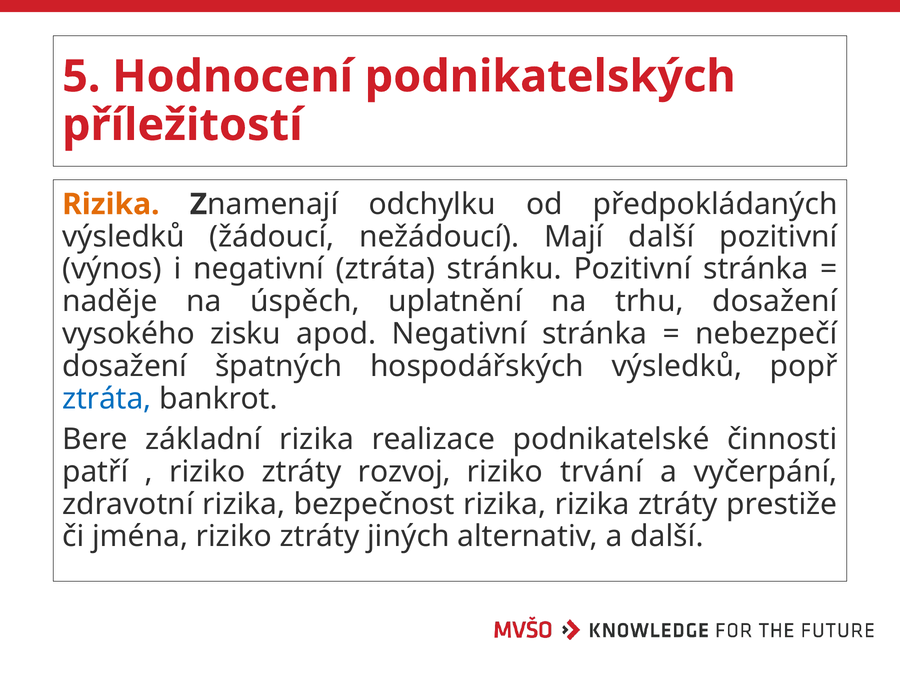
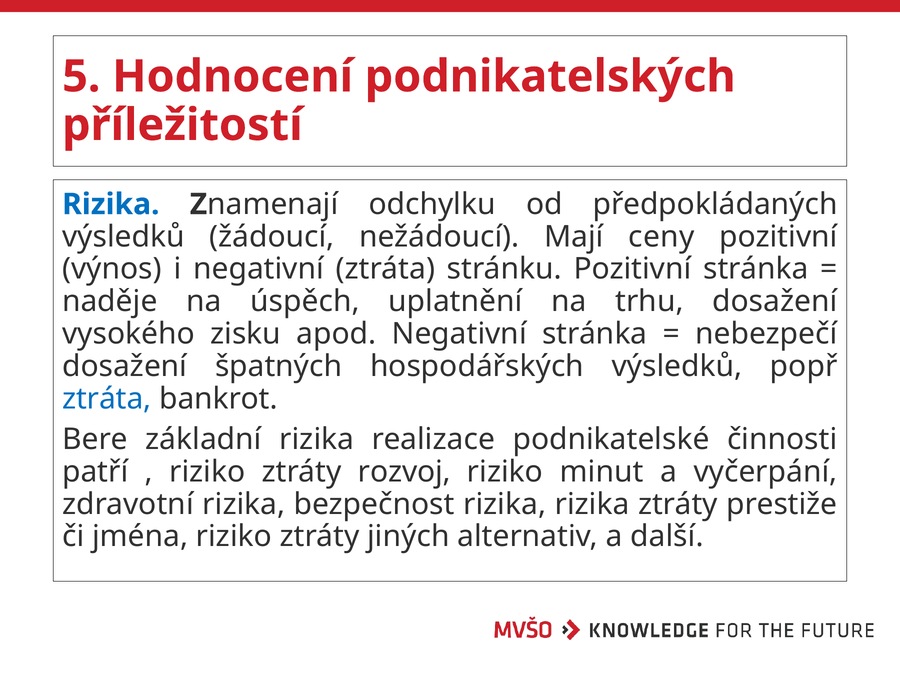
Rizika at (111, 204) colour: orange -> blue
Mají další: další -> ceny
trvání: trvání -> minut
